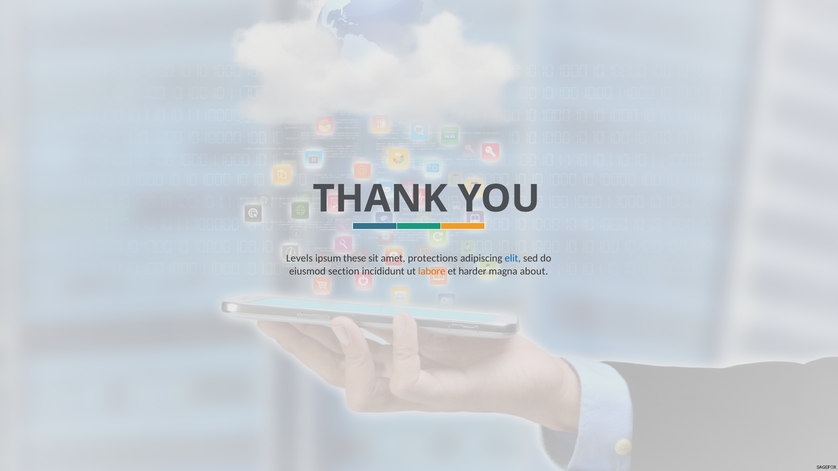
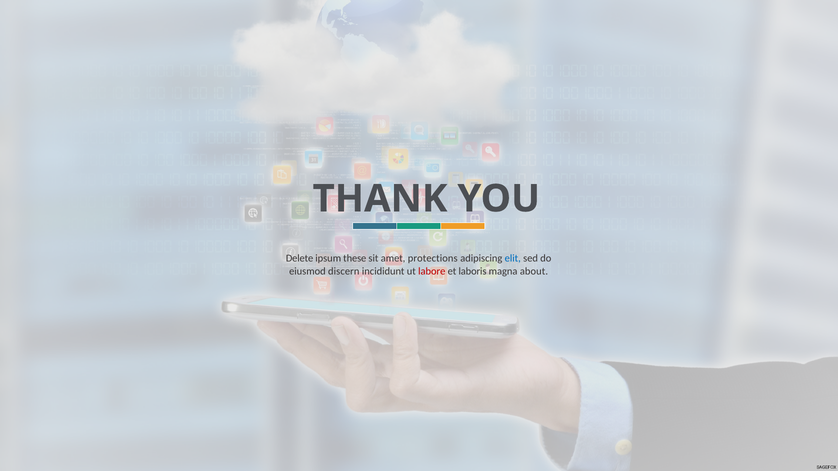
Levels: Levels -> Delete
section: section -> discern
labore colour: orange -> red
harder: harder -> laboris
